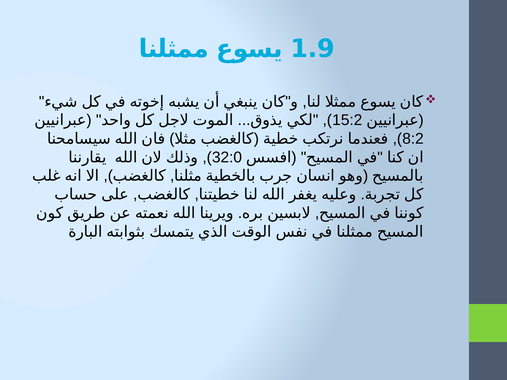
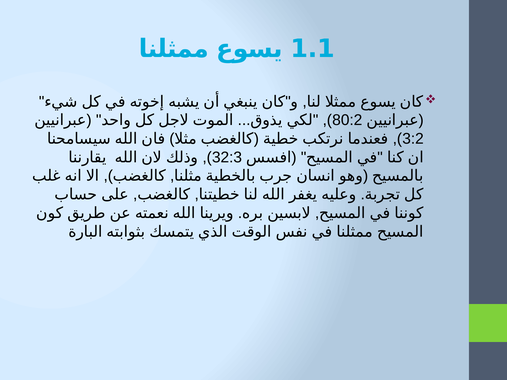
1.9: 1.9 -> 1.1
15:2: 15:2 -> 80:2
8:2: 8:2 -> 3:2
32:0: 32:0 -> 32:3
